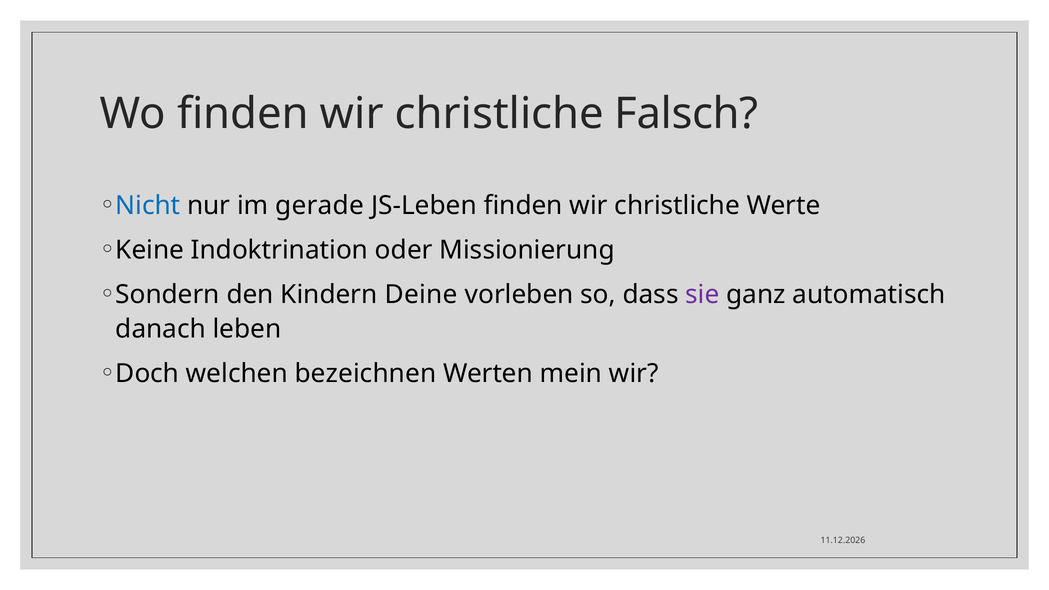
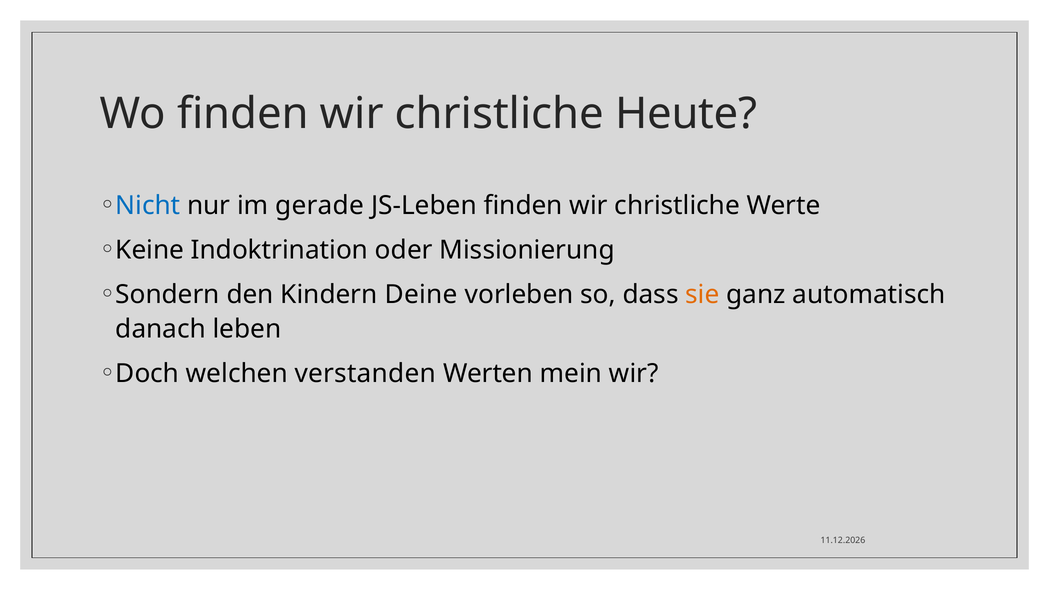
Falsch: Falsch -> Heute
sie colour: purple -> orange
bezeichnen: bezeichnen -> verstanden
